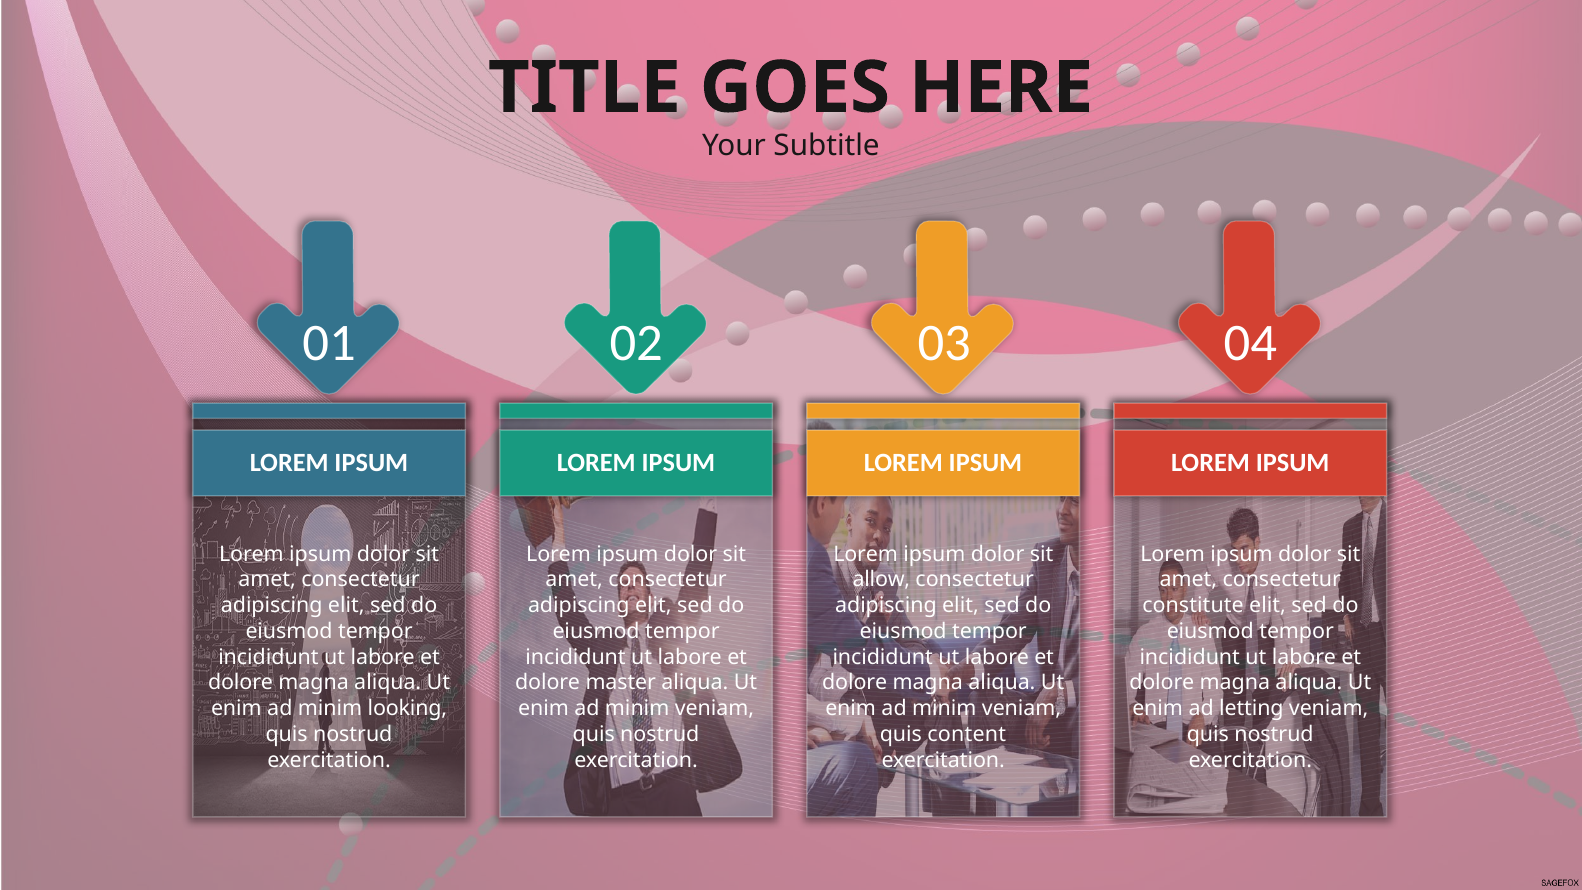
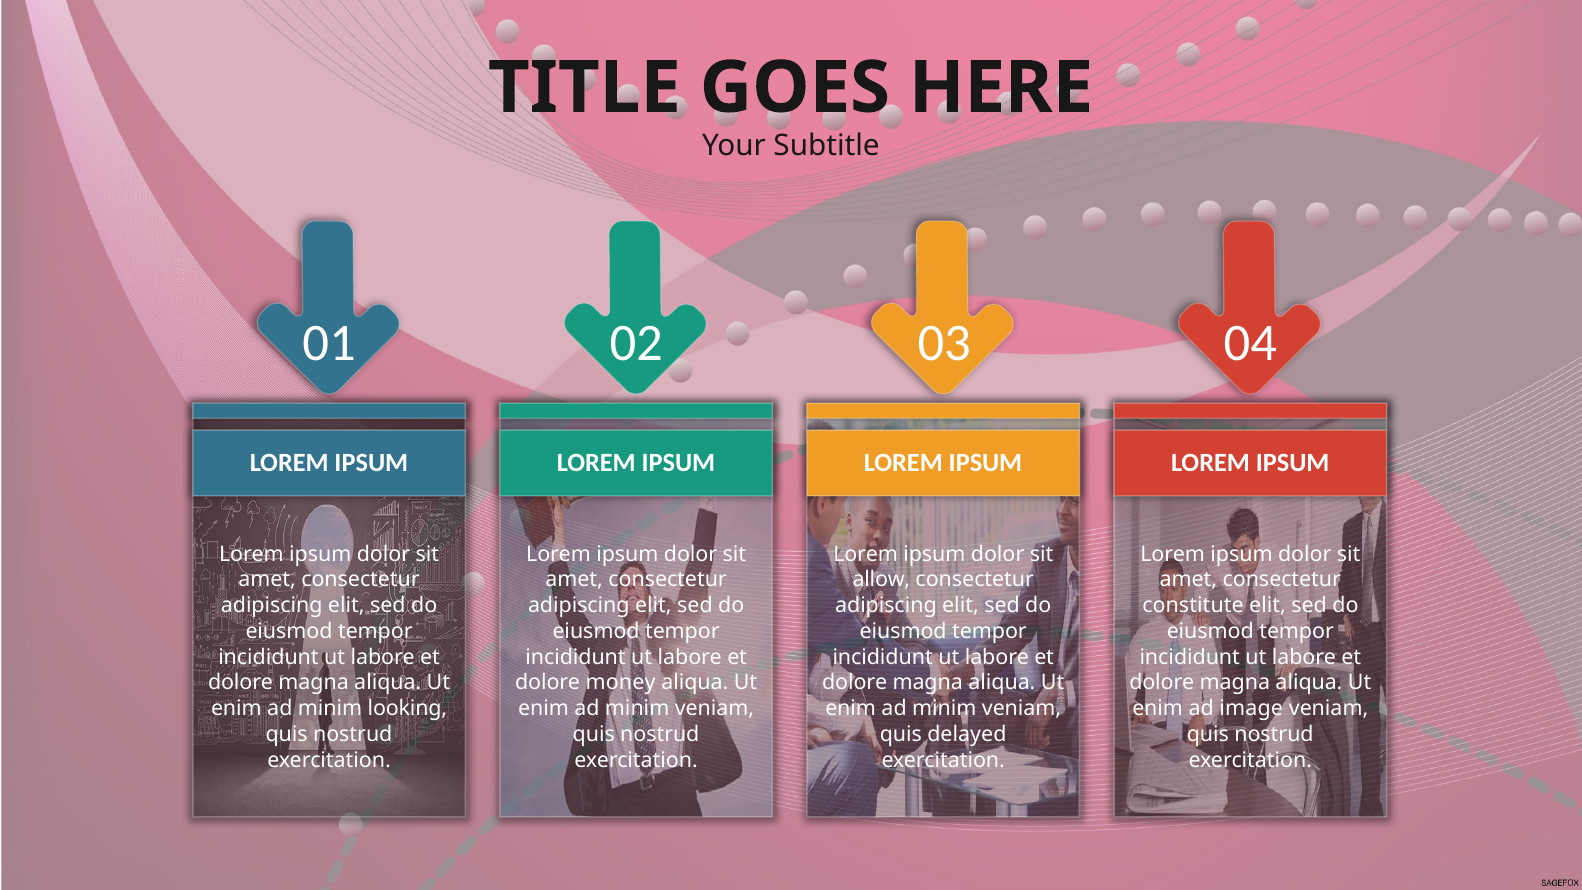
master: master -> money
letting: letting -> image
content: content -> delayed
